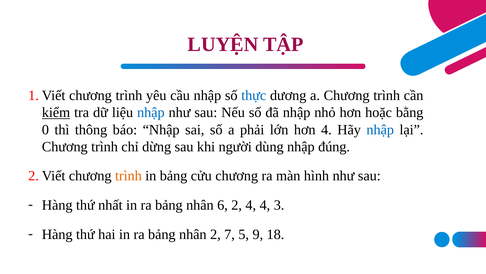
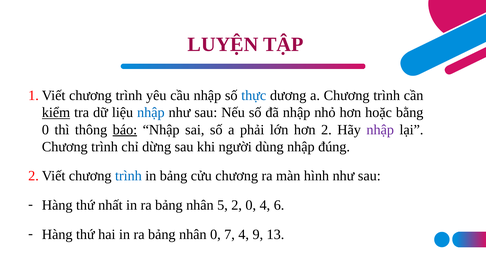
báo underline: none -> present
hơn 4: 4 -> 2
nhập at (380, 129) colour: blue -> purple
trình at (128, 176) colour: orange -> blue
6: 6 -> 5
2 4: 4 -> 0
3: 3 -> 6
nhân 2: 2 -> 0
7 5: 5 -> 4
18: 18 -> 13
